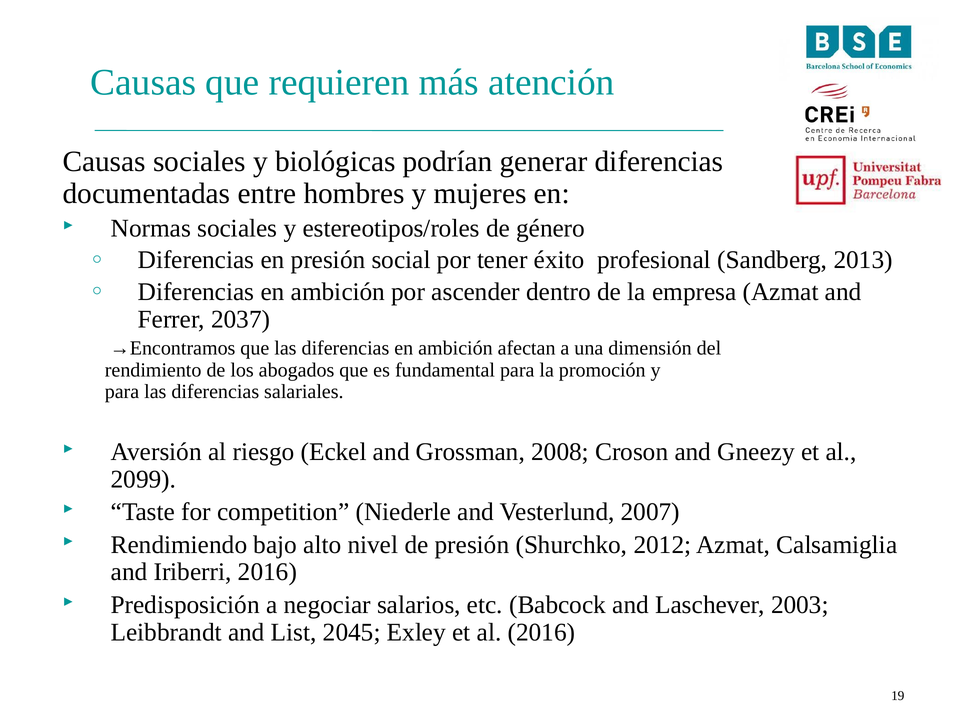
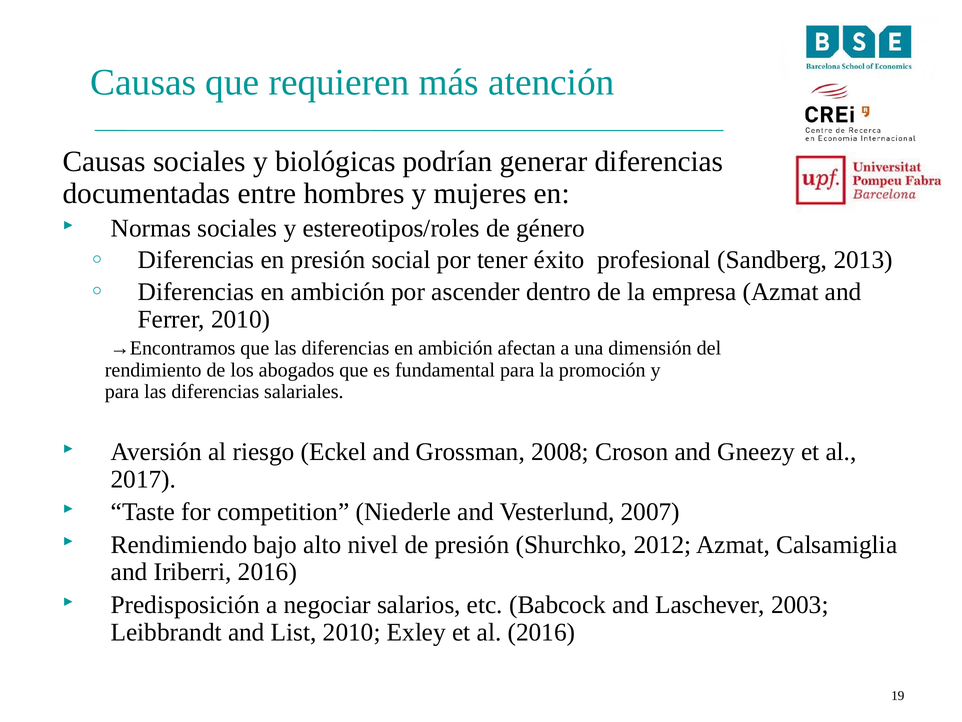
Ferrer 2037: 2037 -> 2010
2099: 2099 -> 2017
List 2045: 2045 -> 2010
